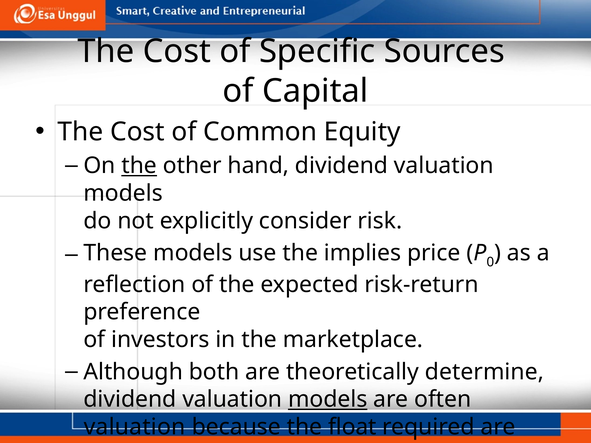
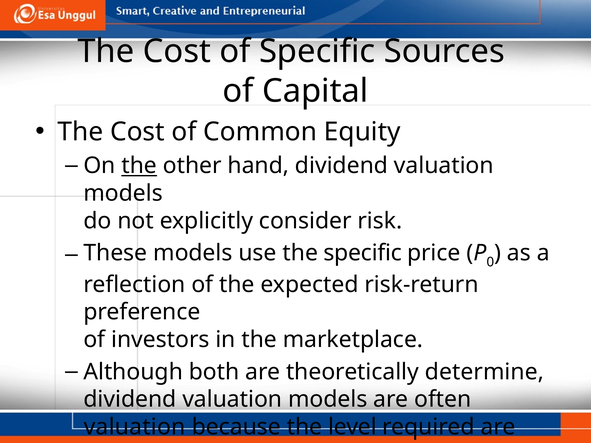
the implies: implies -> specific
models at (328, 400) underline: present -> none
float: float -> level
